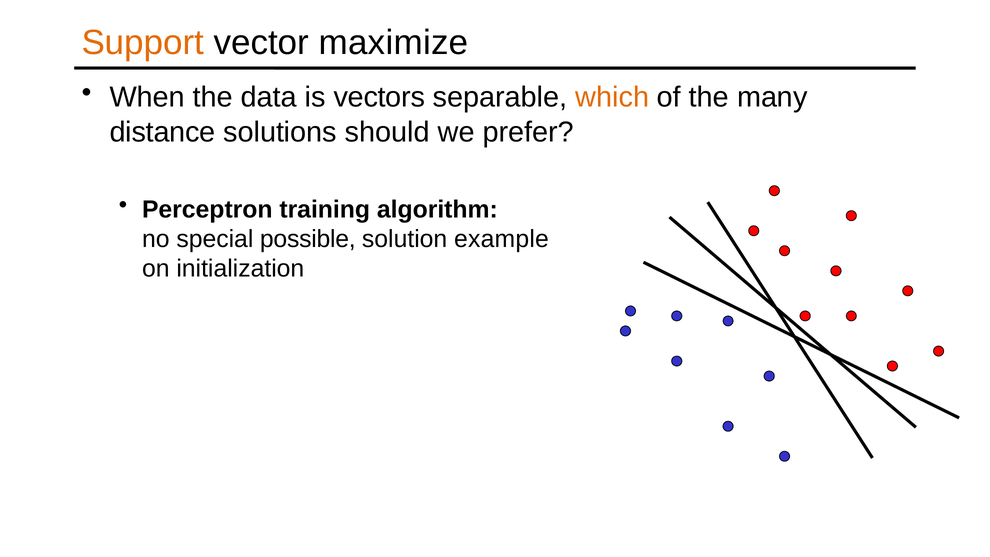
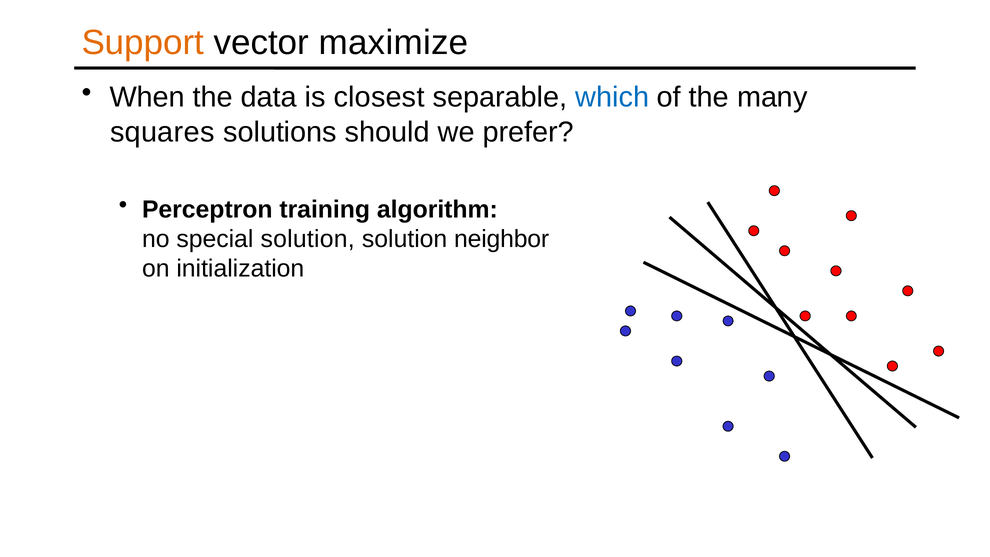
vectors: vectors -> closest
which colour: orange -> blue
distance: distance -> squares
special possible: possible -> solution
example: example -> neighbor
